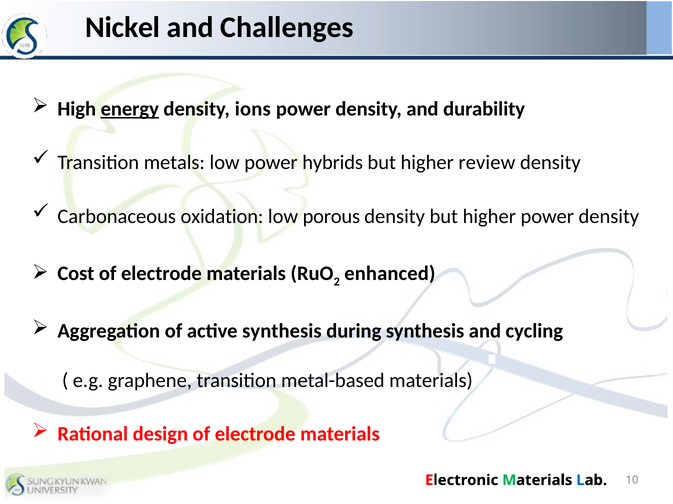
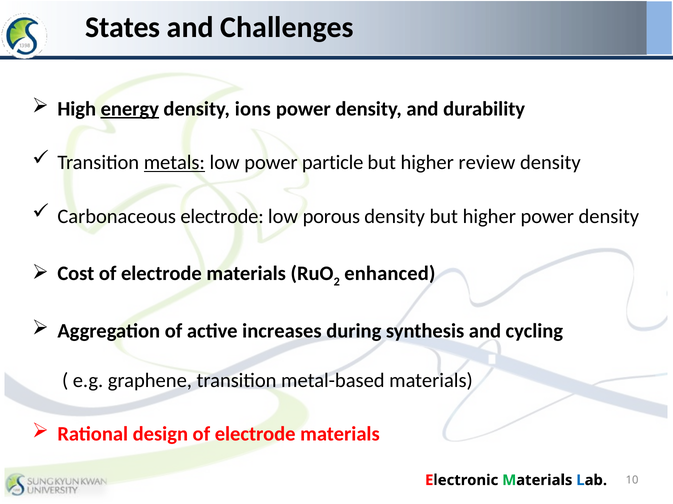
Nickel: Nickel -> States
metals underline: none -> present
hybrids: hybrids -> particle
Carbonaceous oxidation: oxidation -> electrode
active synthesis: synthesis -> increases
